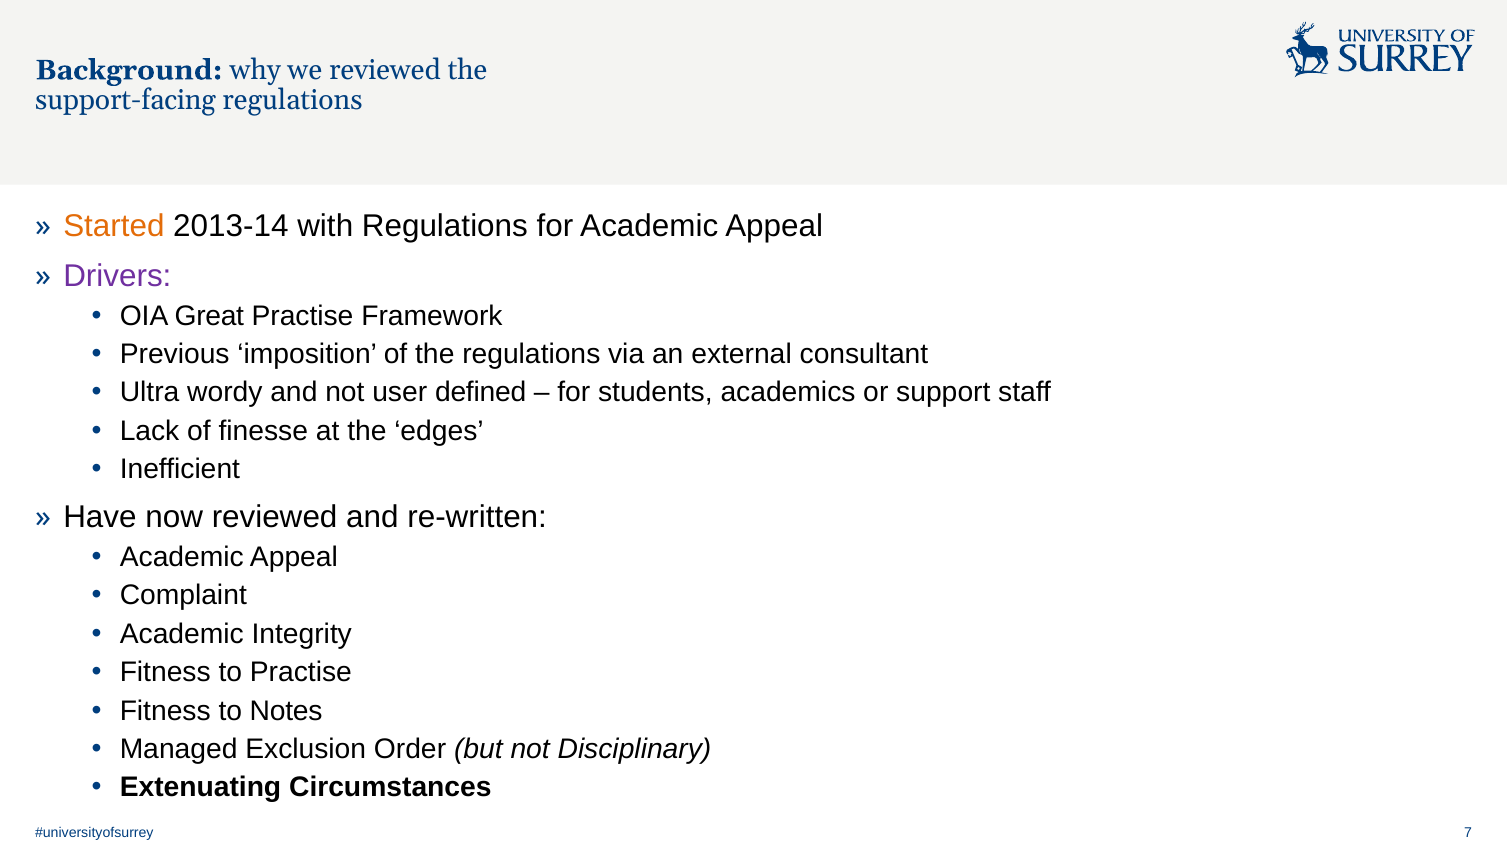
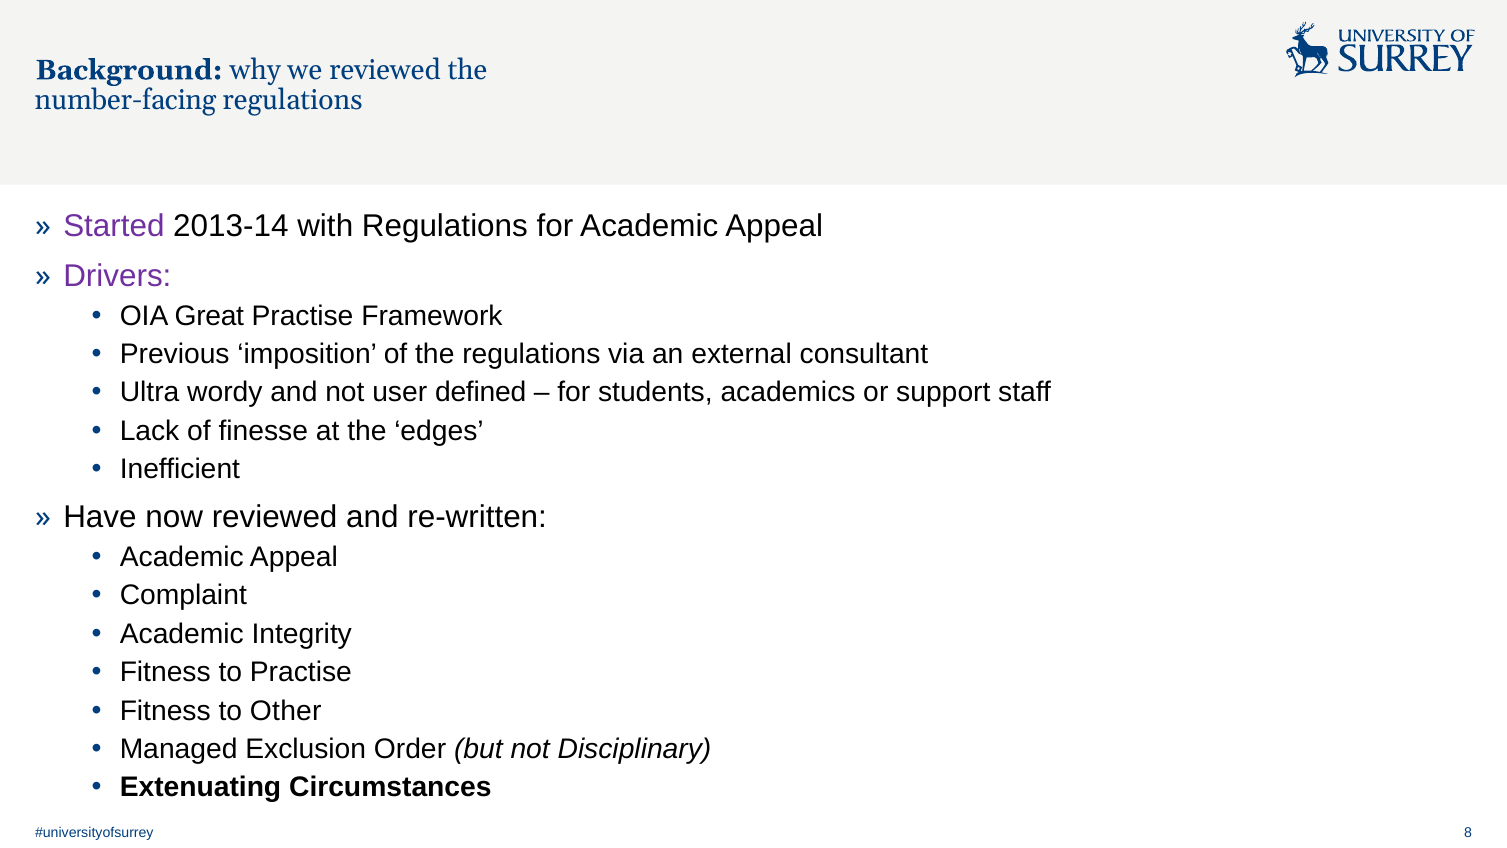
support-facing: support-facing -> number-facing
Started colour: orange -> purple
Notes: Notes -> Other
7: 7 -> 8
